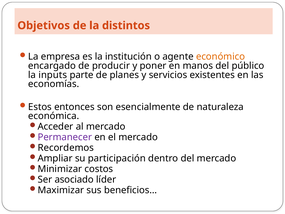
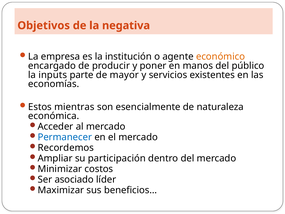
distintos: distintos -> negativa
planes: planes -> mayor
entonces: entonces -> mientras
Permanecer colour: purple -> blue
